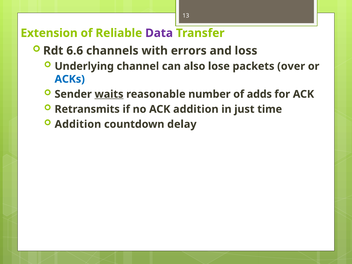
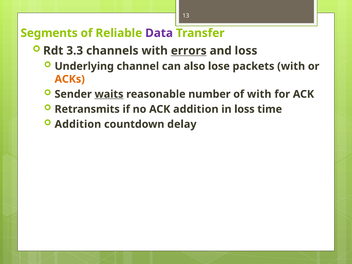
Extension: Extension -> Segments
6.6: 6.6 -> 3.3
errors underline: none -> present
packets over: over -> with
ACKs colour: blue -> orange
of adds: adds -> with
in just: just -> loss
